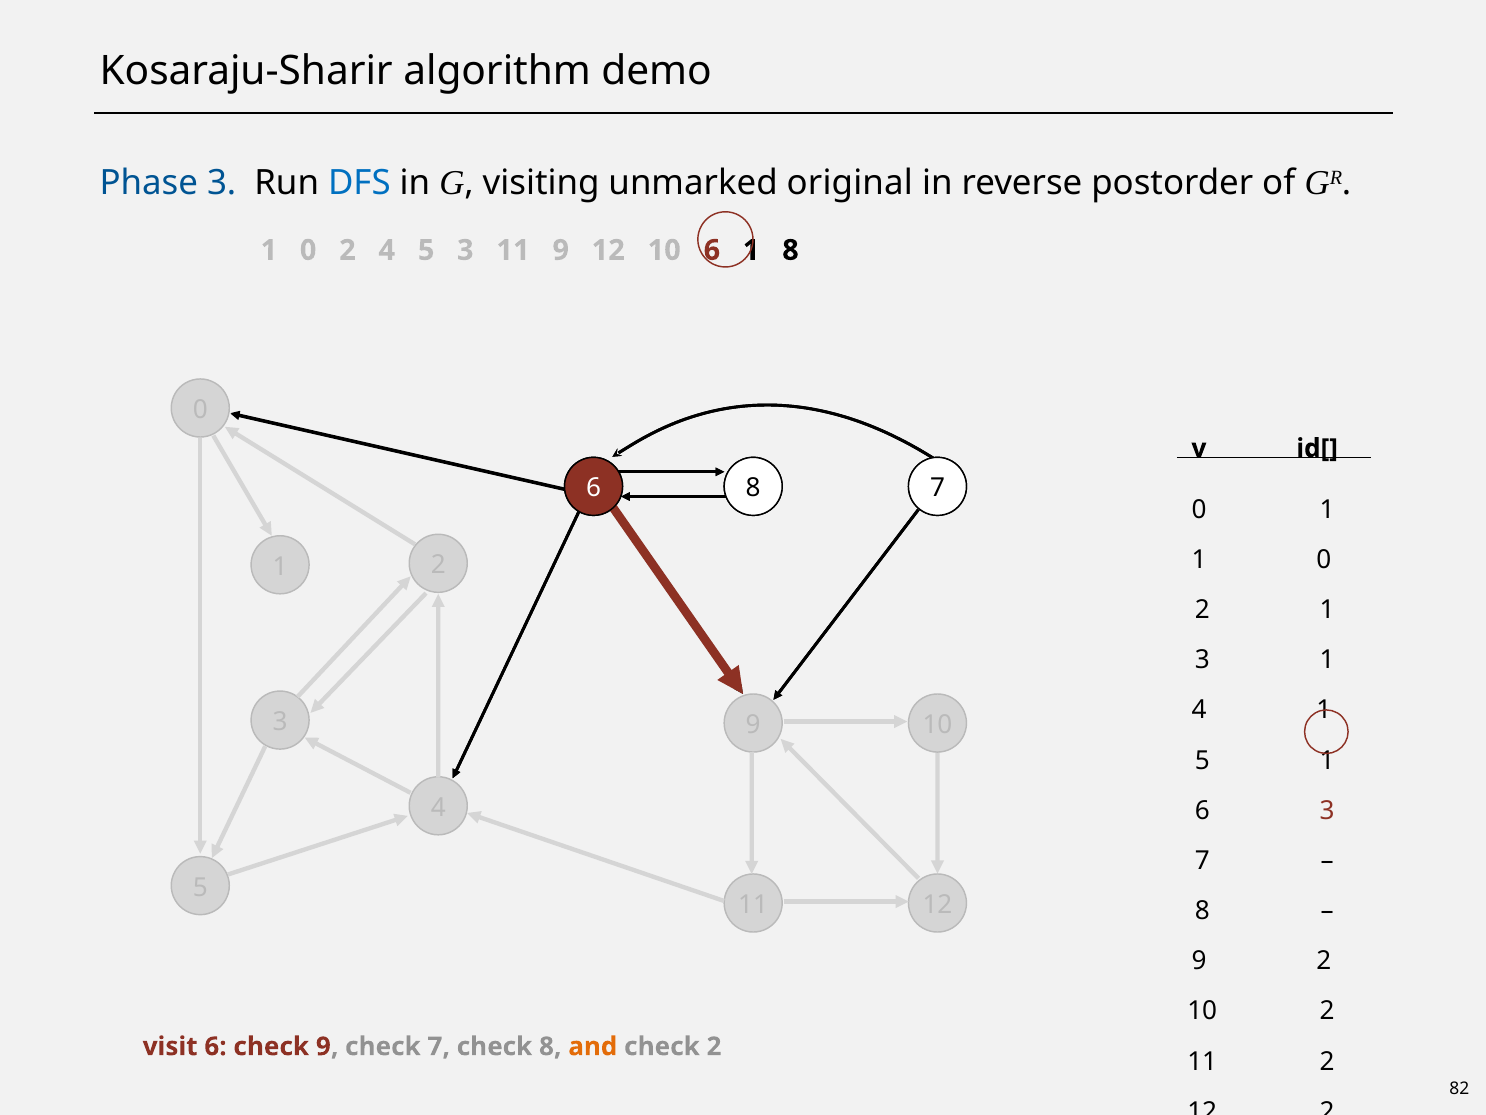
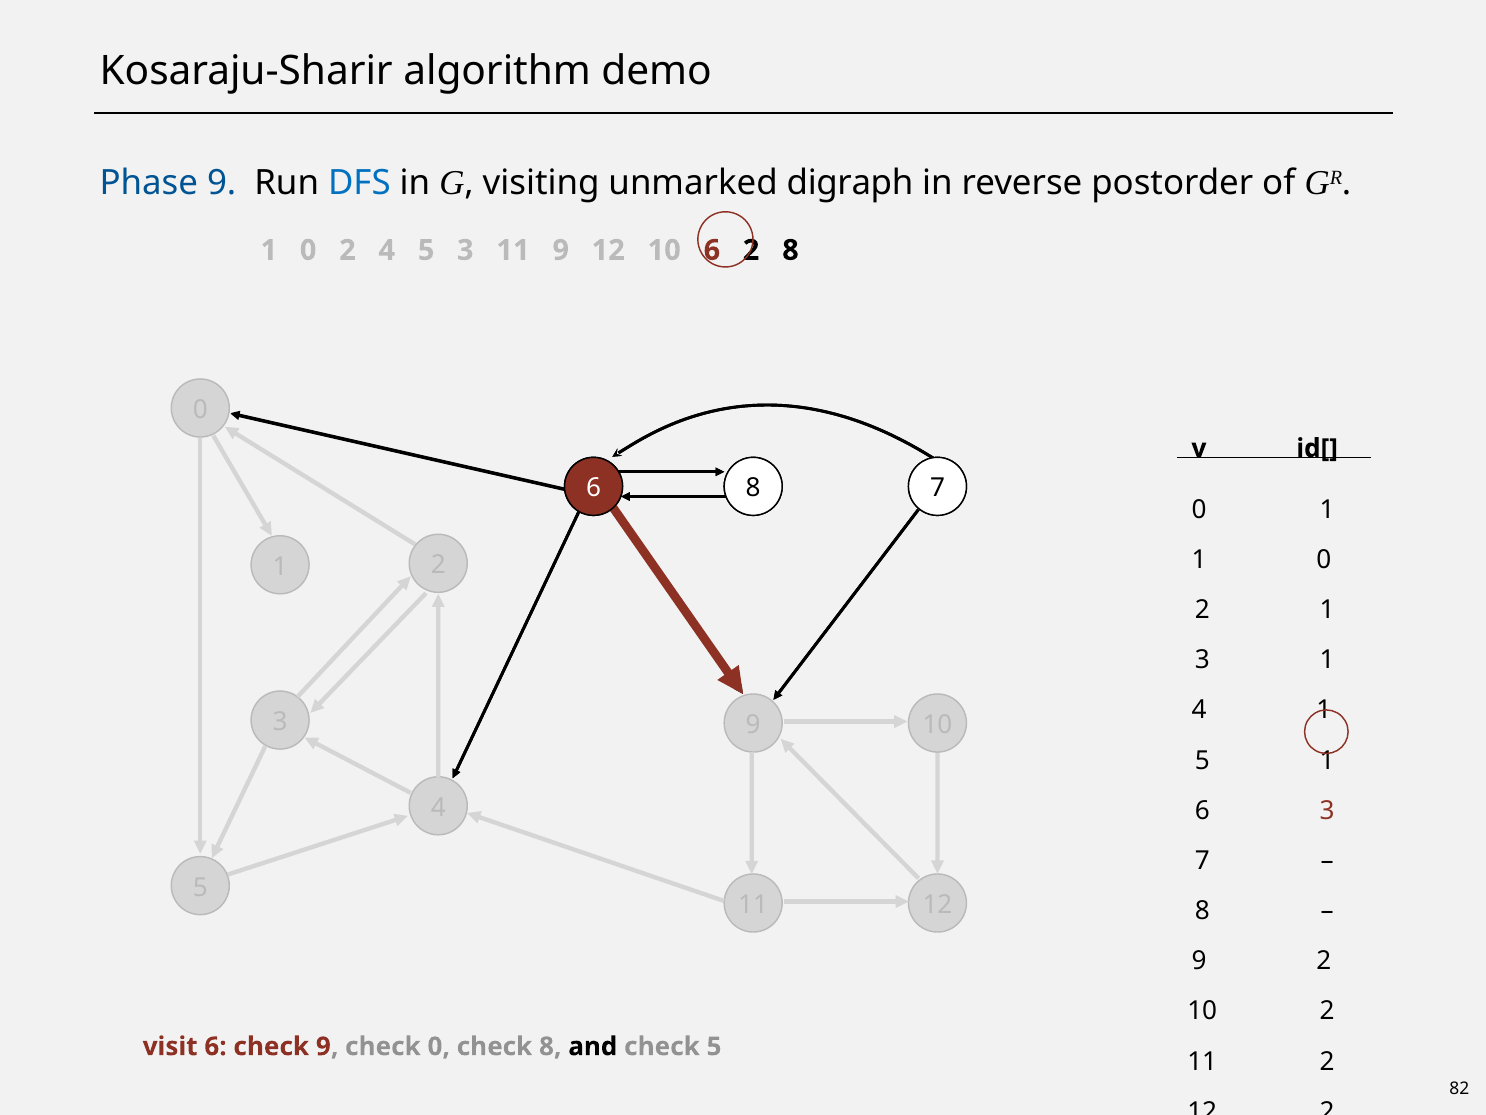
Phase 3: 3 -> 9
original: original -> digraph
6 1: 1 -> 2
check 7: 7 -> 0
and colour: orange -> black
check 2: 2 -> 5
